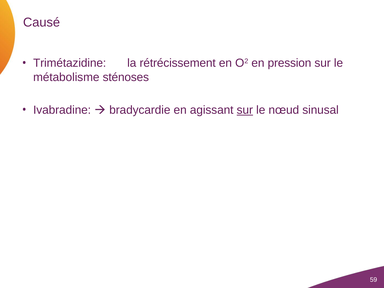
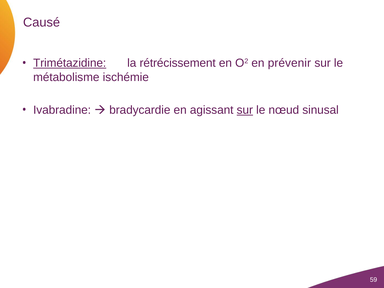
pression: pression -> prévenir
Trimétazidine underline: none -> present
sténoses: sténoses -> ischémie
